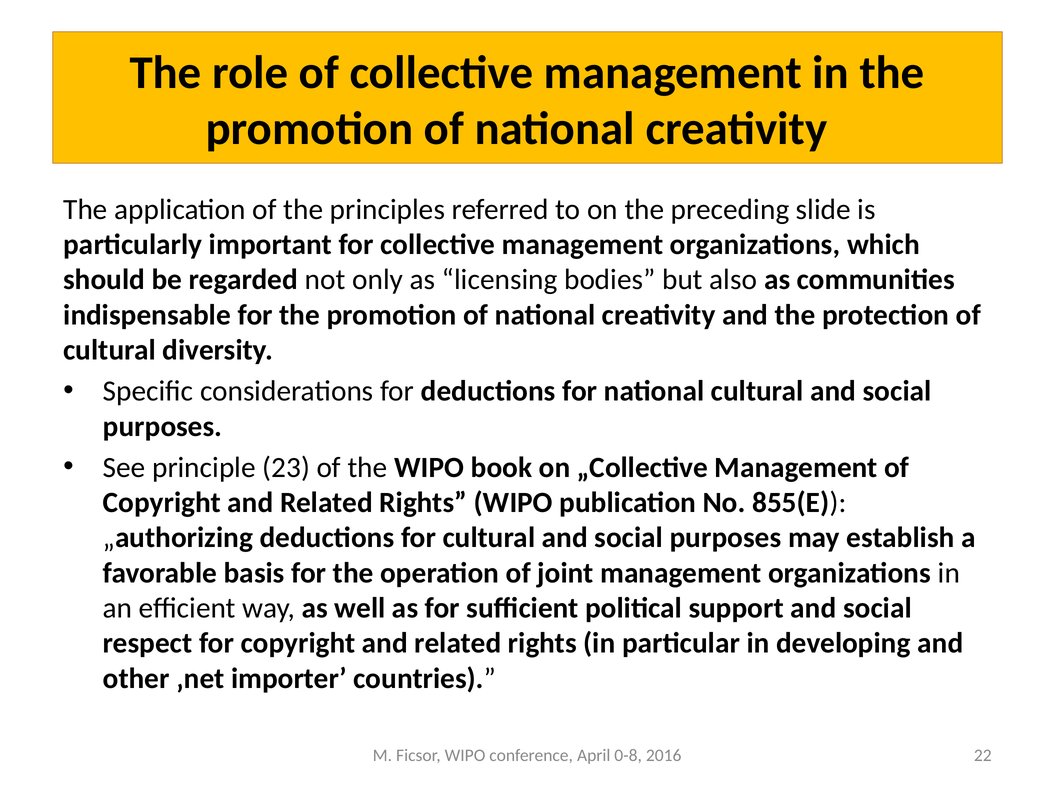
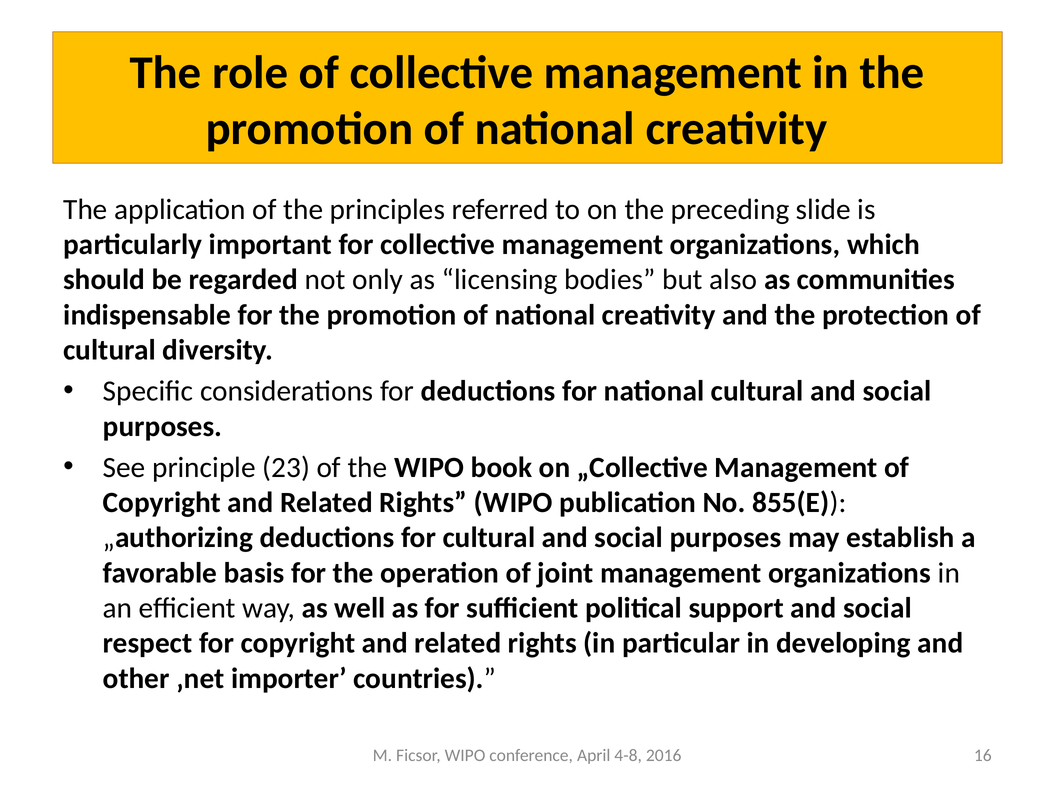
0-8: 0-8 -> 4-8
22: 22 -> 16
